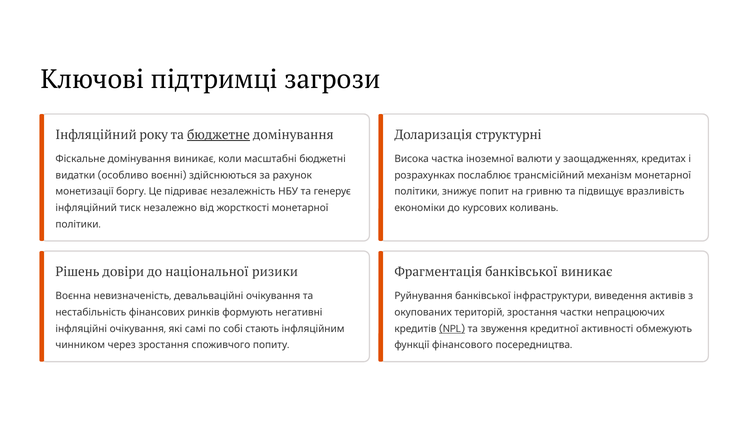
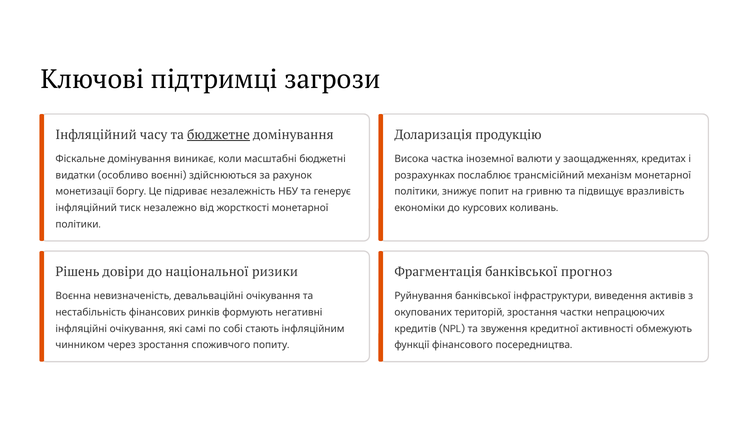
року: року -> часу
структурні: структурні -> продукцію
банківської виникає: виникає -> прогноз
NPL underline: present -> none
